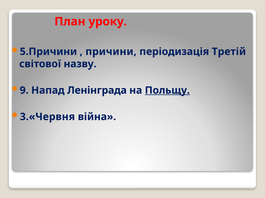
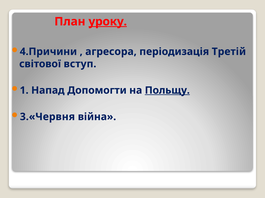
уроку underline: none -> present
5.Причини: 5.Причини -> 4.Причини
причини: причини -> агресора
назву: назву -> вступ
9: 9 -> 1
Ленiнграда: Ленiнграда -> Допомогти
